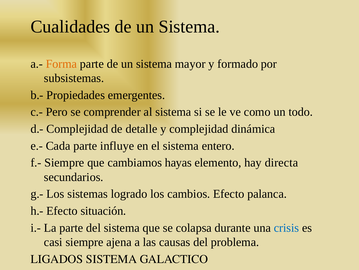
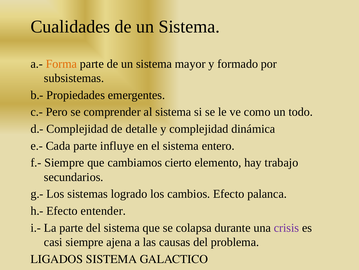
hayas: hayas -> cierto
directa: directa -> trabajo
situación: situación -> entender
crisis colour: blue -> purple
